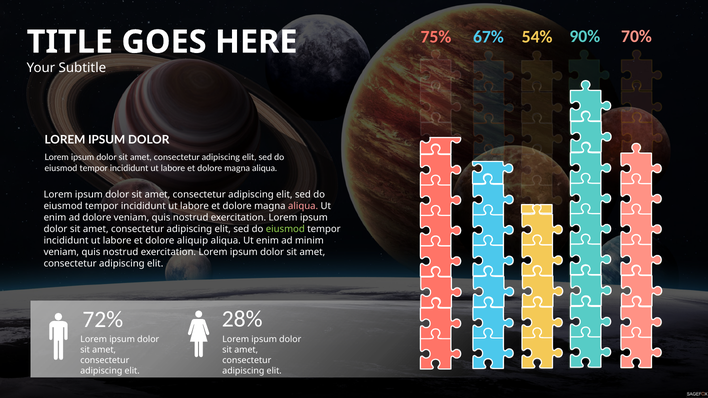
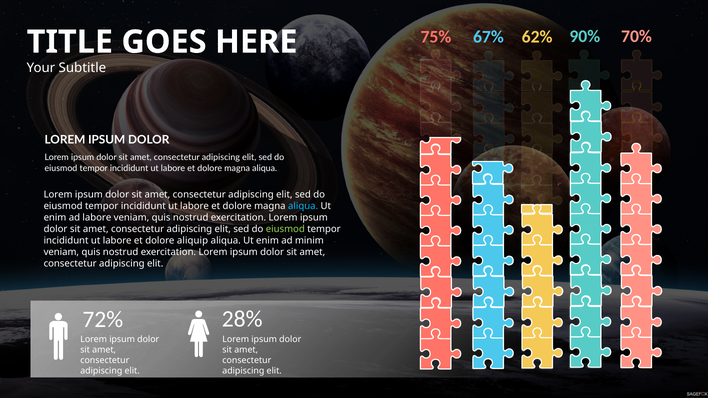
54%: 54% -> 62%
aliqua at (303, 206) colour: pink -> light blue
ad dolore: dolore -> labore
